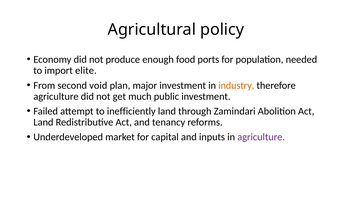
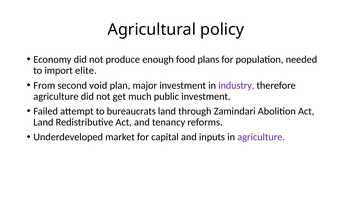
ports: ports -> plans
industry colour: orange -> purple
inefficiently: inefficiently -> bureaucrats
